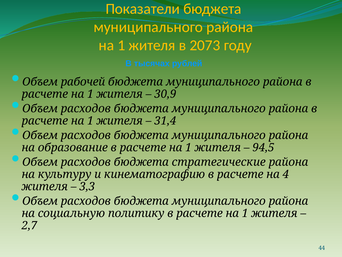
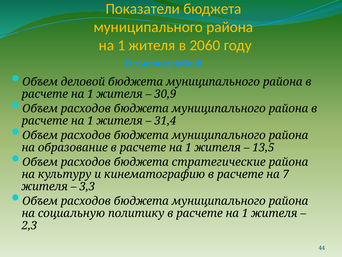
2073: 2073 -> 2060
рабочей: рабочей -> деловой
94,5: 94,5 -> 13,5
4: 4 -> 7
2,7: 2,7 -> 2,3
